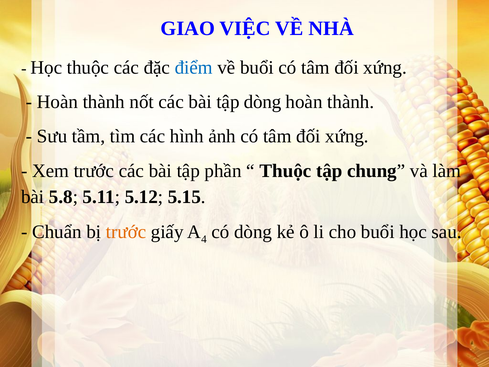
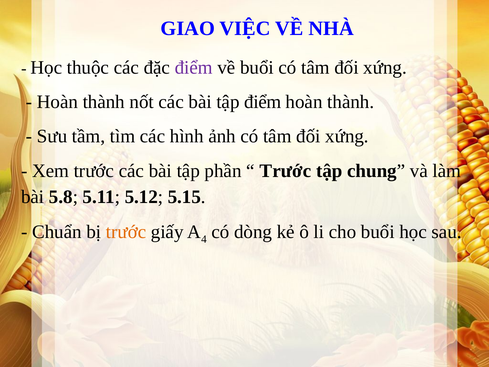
điểm at (194, 67) colour: blue -> purple
tập dòng: dòng -> điểm
Thuộc at (285, 171): Thuộc -> Trước
